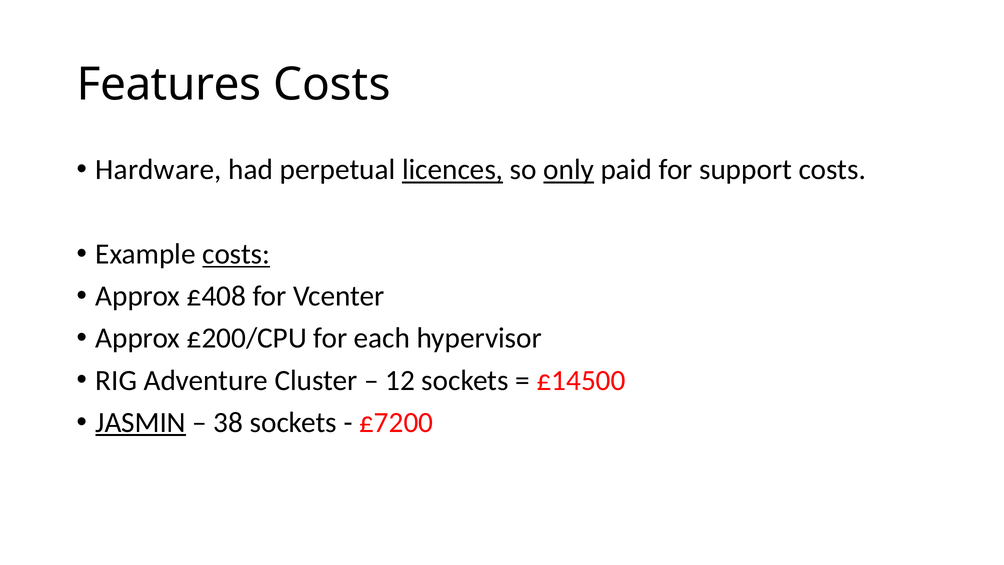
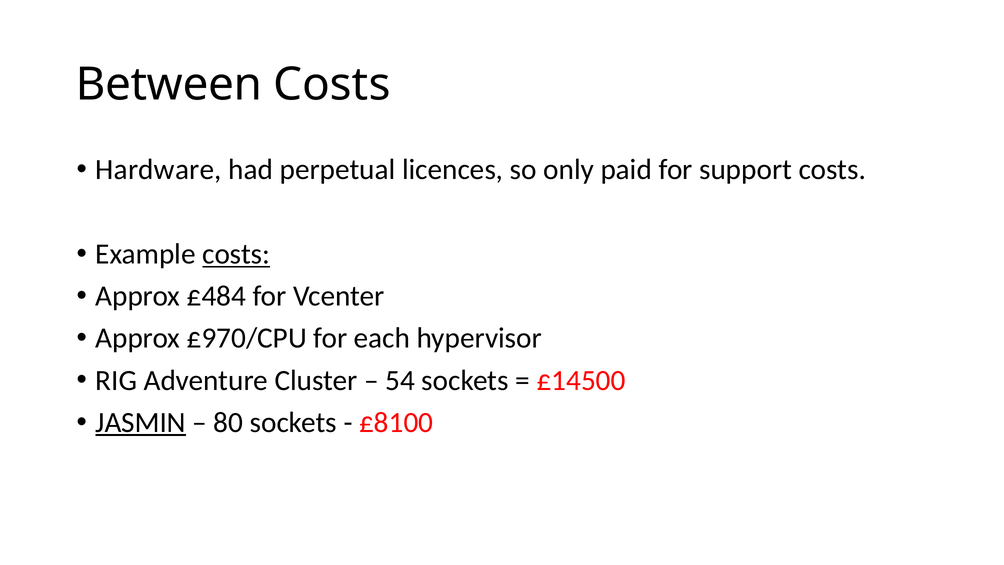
Features: Features -> Between
licences underline: present -> none
only underline: present -> none
£408: £408 -> £484
£200/CPU: £200/CPU -> £970/CPU
12: 12 -> 54
38: 38 -> 80
£7200: £7200 -> £8100
